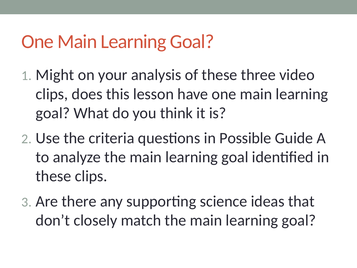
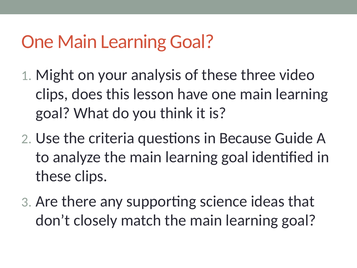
Possible: Possible -> Because
